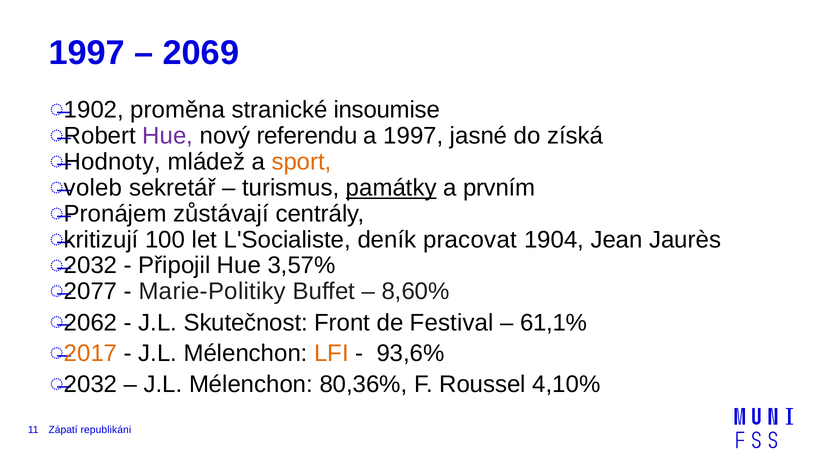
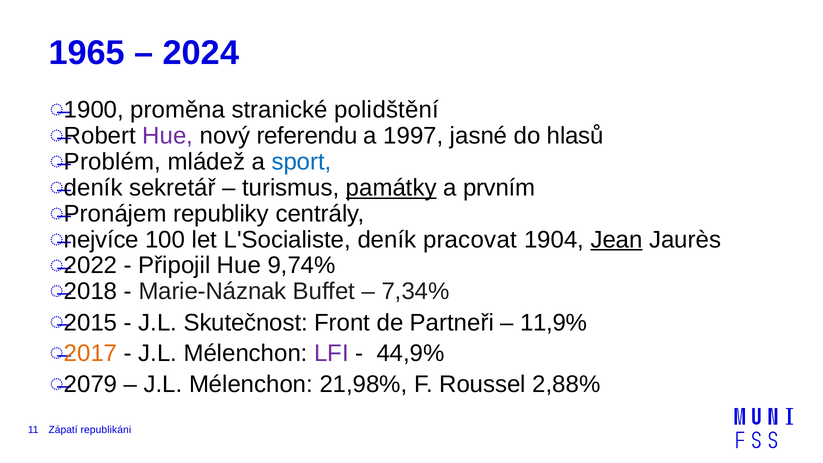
1997 at (87, 53): 1997 -> 1965
2069: 2069 -> 2024
1902: 1902 -> 1900
insoumise: insoumise -> polidštění
získá: získá -> hlasů
Hodnoty: Hodnoty -> Problém
sport colour: orange -> blue
voleb at (93, 188): voleb -> deník
zůstávají: zůstávají -> republiky
kritizují: kritizují -> nejvíce
Jean underline: none -> present
2032 at (91, 265): 2032 -> 2022
3,57%: 3,57% -> 9,74%
2077: 2077 -> 2018
Marie-Politiky: Marie-Politiky -> Marie-Náznak
8,60%: 8,60% -> 7,34%
2062: 2062 -> 2015
Festival: Festival -> Partneři
61,1%: 61,1% -> 11,9%
LFI colour: orange -> purple
93,6%: 93,6% -> 44,9%
2032 at (91, 384): 2032 -> 2079
80,36%: 80,36% -> 21,98%
4,10%: 4,10% -> 2,88%
